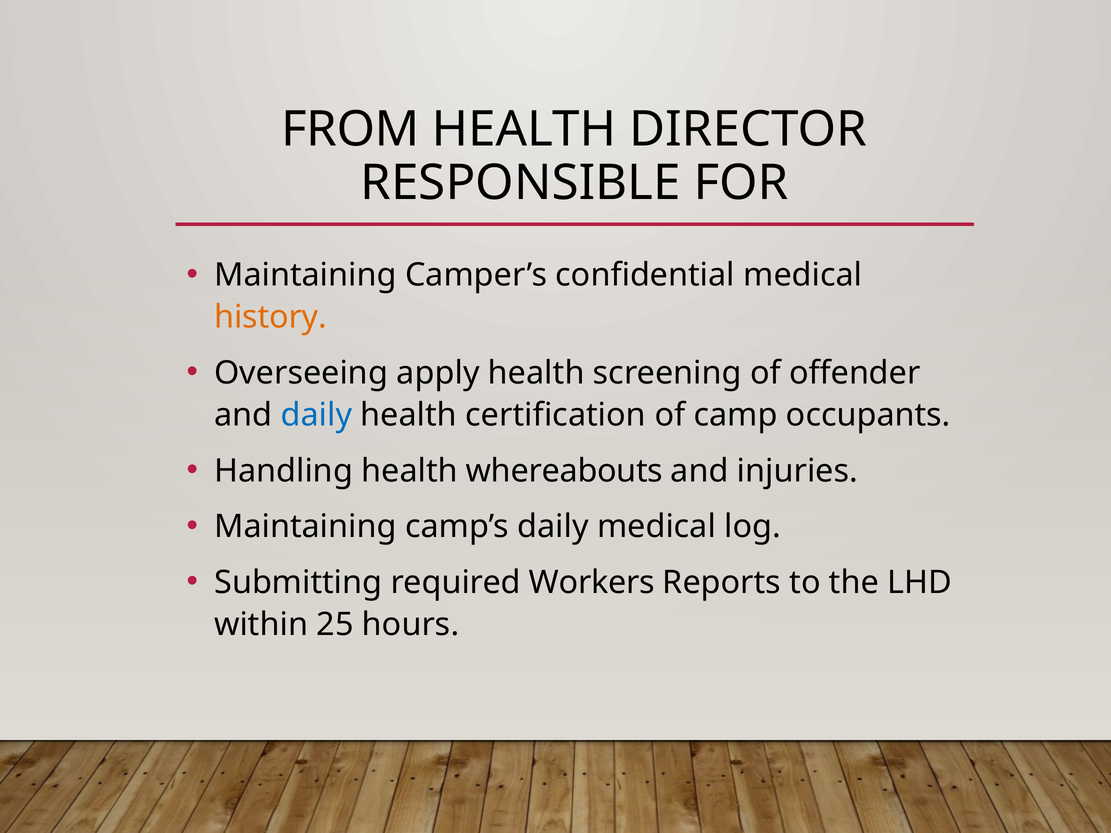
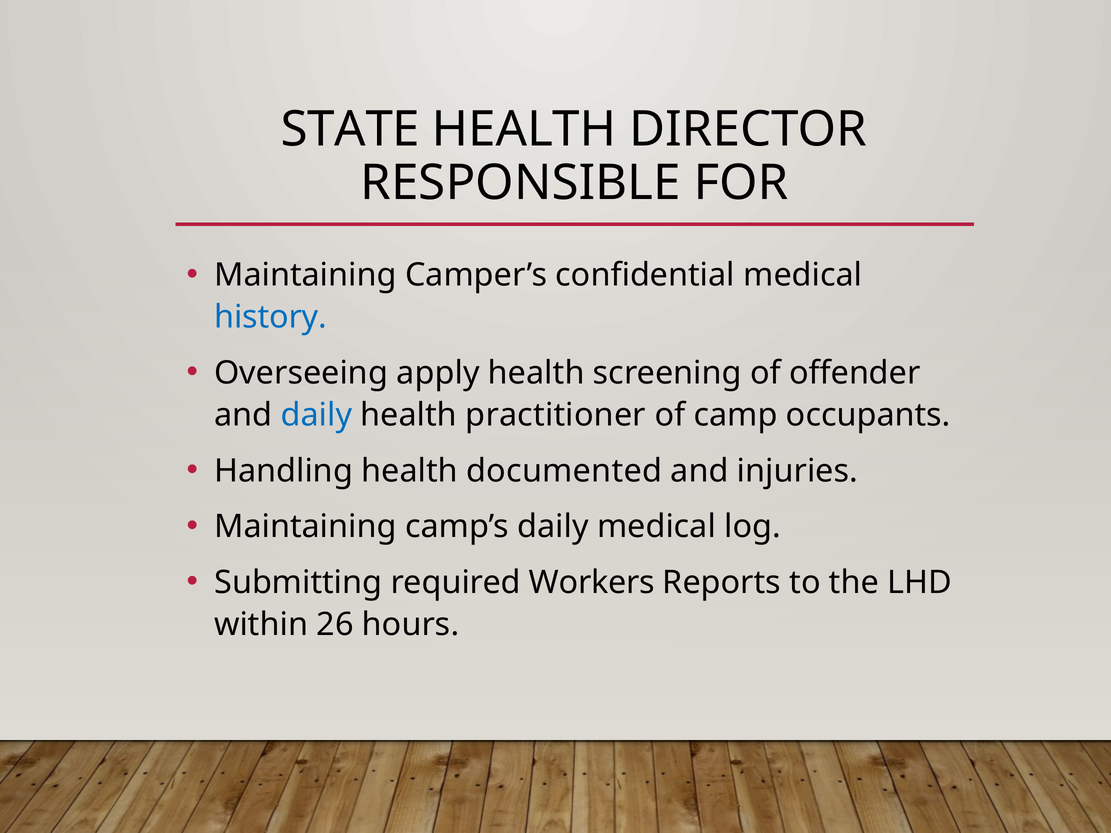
FROM: FROM -> STATE
history colour: orange -> blue
certification: certification -> practitioner
whereabouts: whereabouts -> documented
25: 25 -> 26
